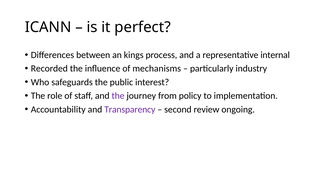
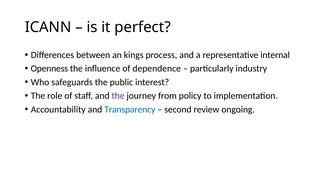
Recorded: Recorded -> Openness
mechanisms: mechanisms -> dependence
Transparency colour: purple -> blue
